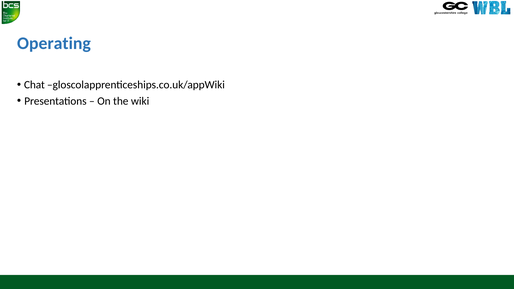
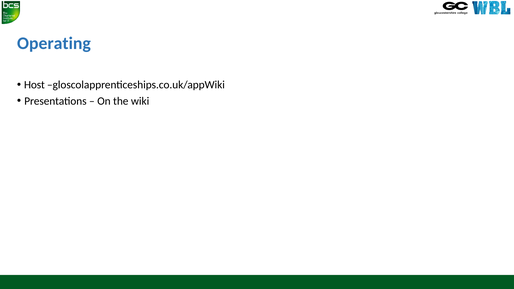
Chat: Chat -> Host
